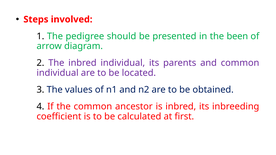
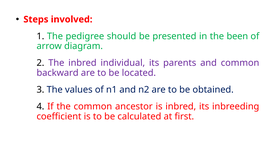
individual at (58, 73): individual -> backward
